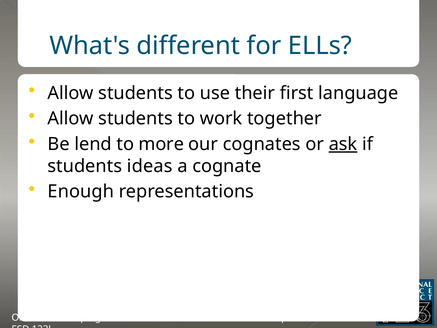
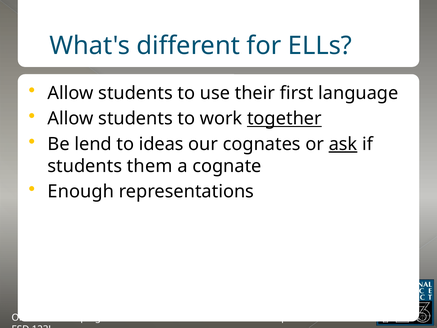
together underline: none -> present
more: more -> ideas
ideas: ideas -> them
